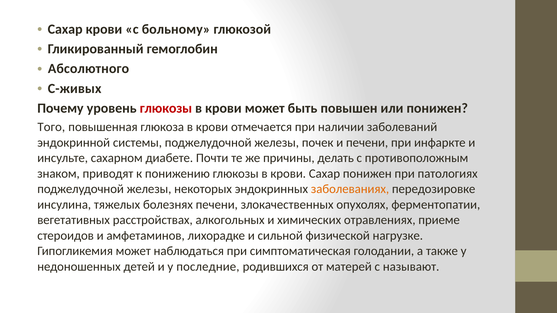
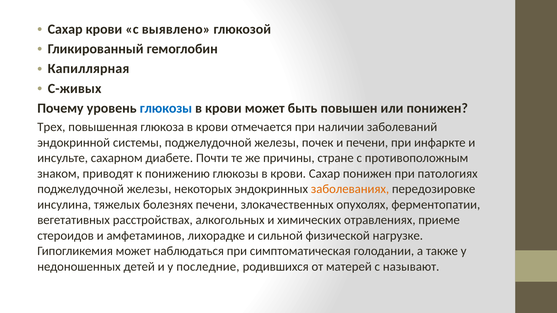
больному: больному -> выявлено
Абсолютного: Абсолютного -> Капиллярная
глюкозы at (166, 108) colour: red -> blue
Того: Того -> Трех
делать: делать -> стране
